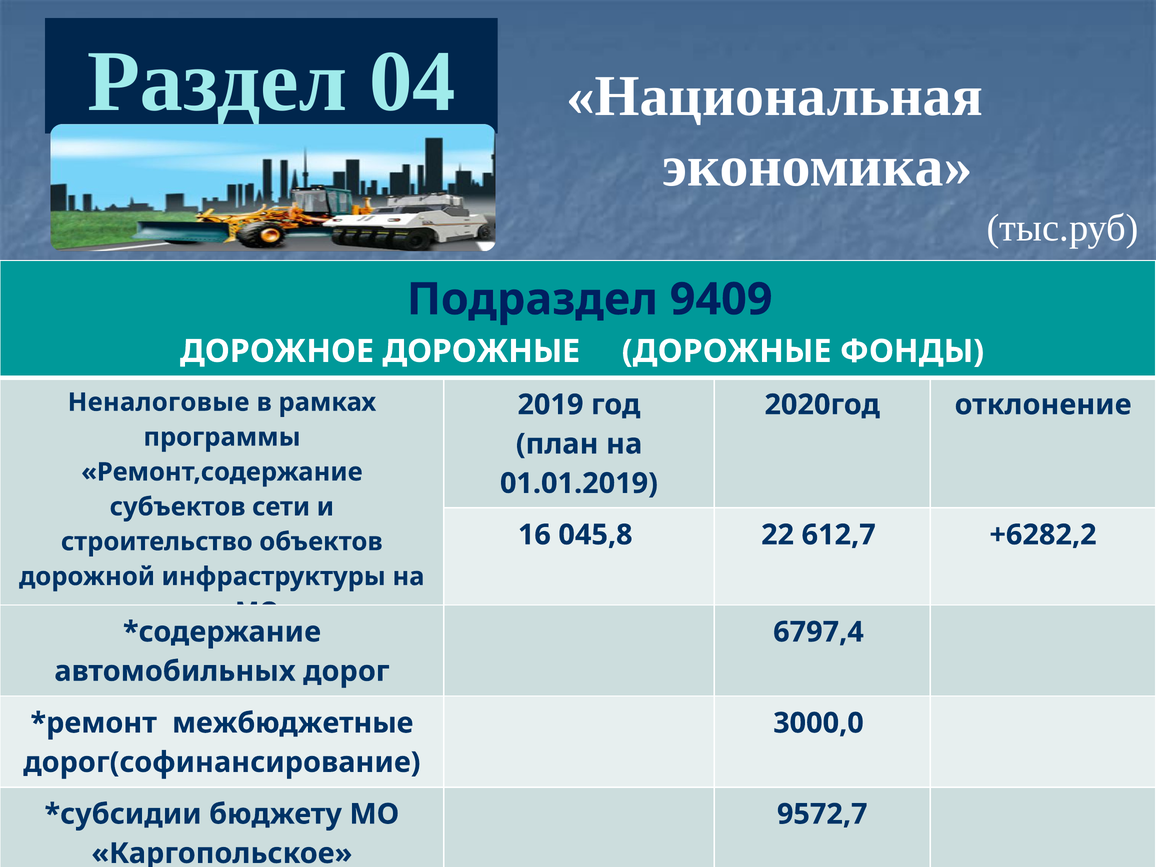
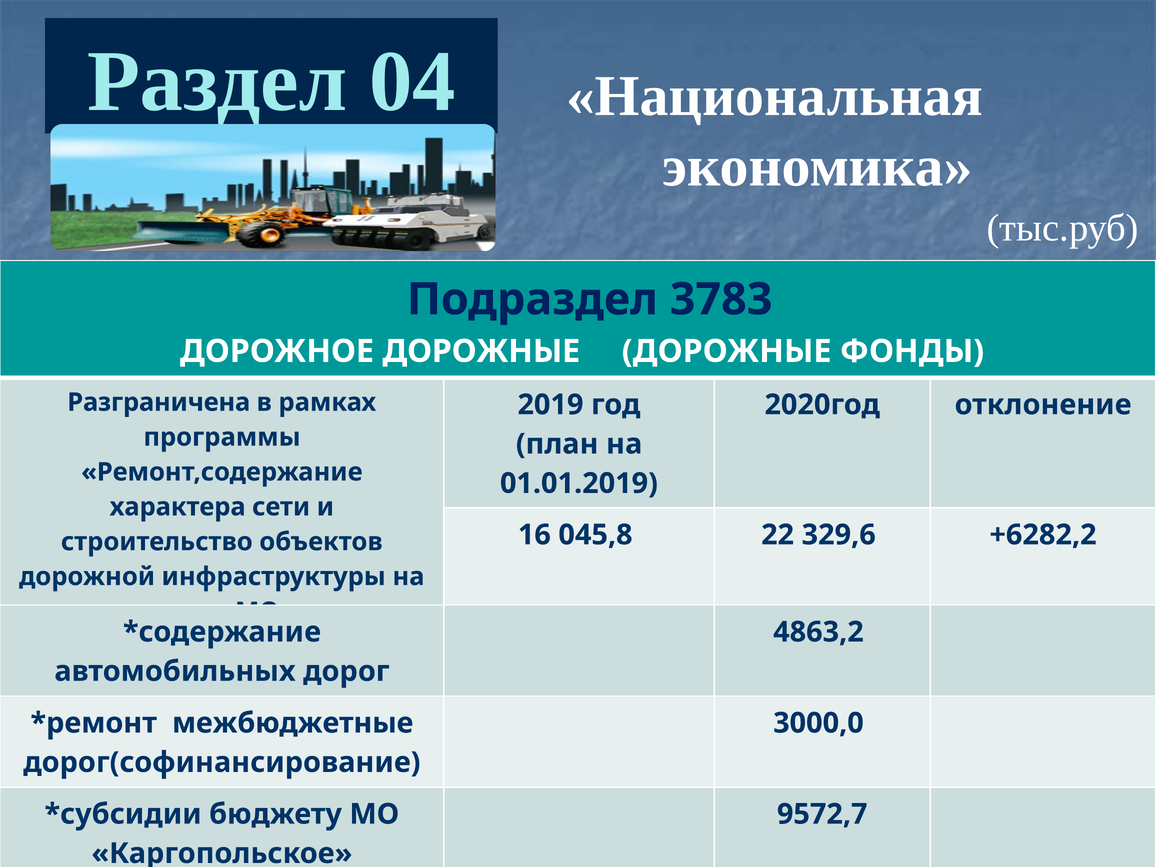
9409: 9409 -> 3783
Неналоговые: Неналоговые -> Разграничена
субъектов: субъектов -> характера
612,7: 612,7 -> 329,6
6797,4: 6797,4 -> 4863,2
